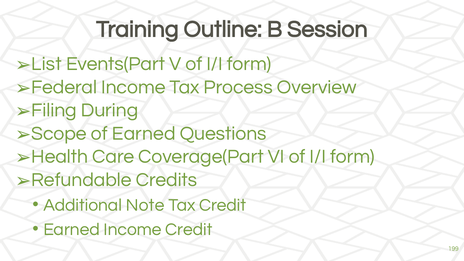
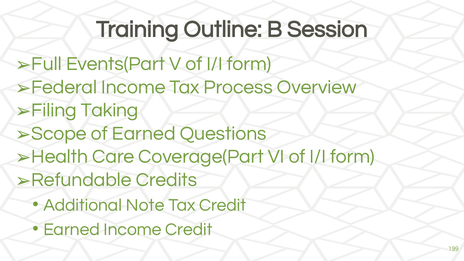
List: List -> Full
During: During -> Taking
